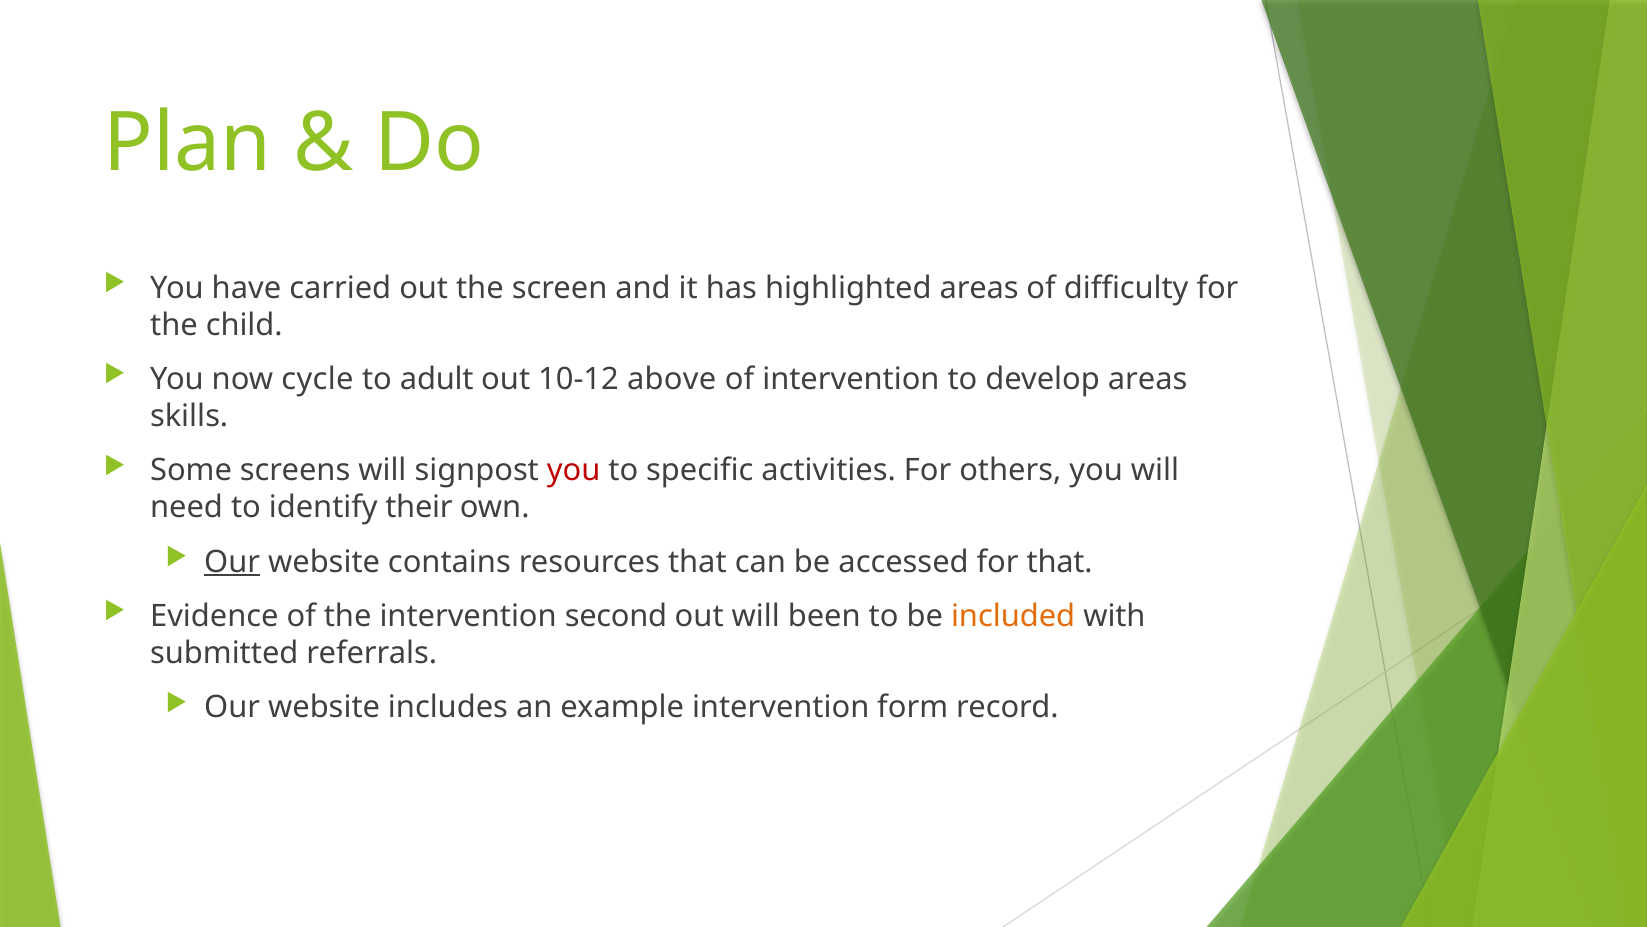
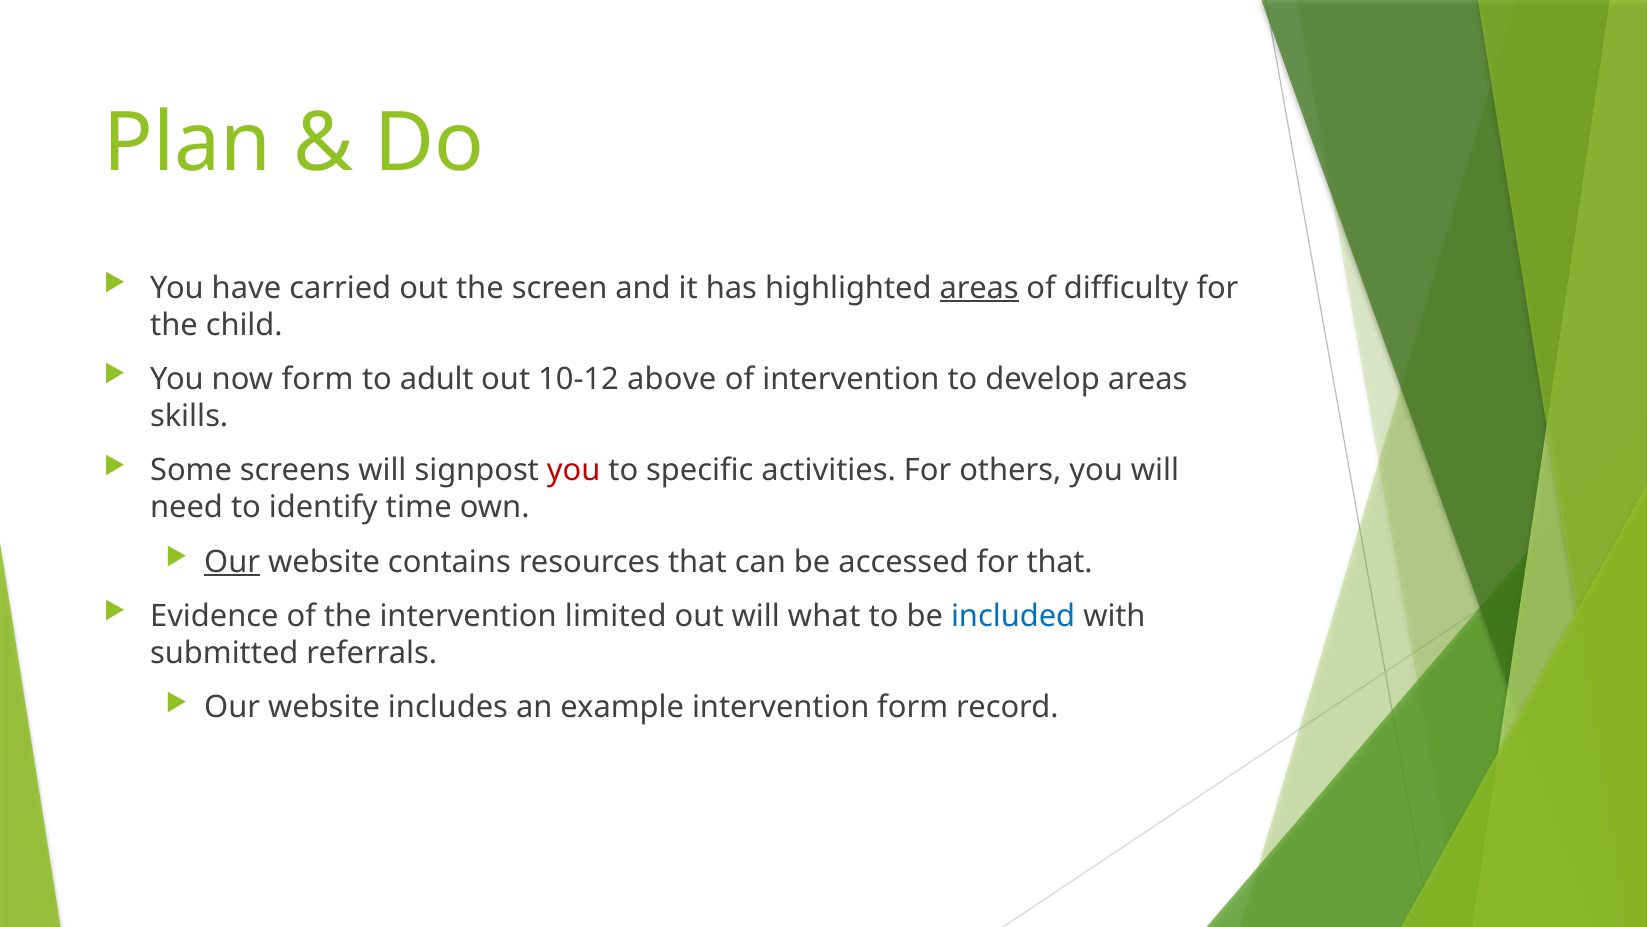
areas at (979, 288) underline: none -> present
now cycle: cycle -> form
their: their -> time
second: second -> limited
been: been -> what
included colour: orange -> blue
